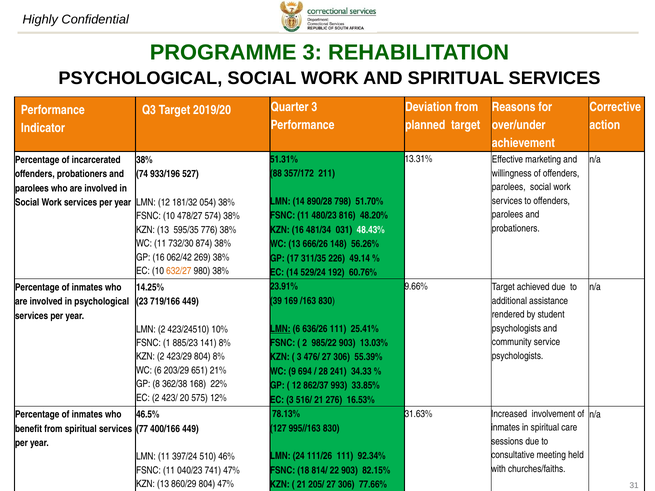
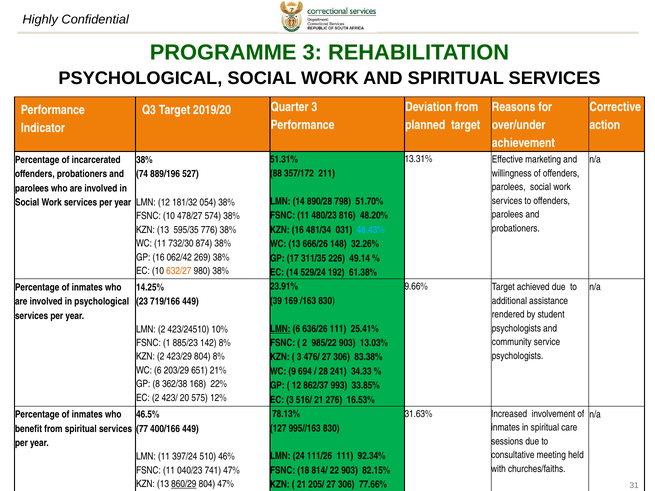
933/196: 933/196 -> 889/196
48.43% colour: white -> light blue
56.26%: 56.26% -> 32.26%
60.76%: 60.76% -> 61.38%
141: 141 -> 142
55.39%: 55.39% -> 83.38%
860/29 underline: none -> present
